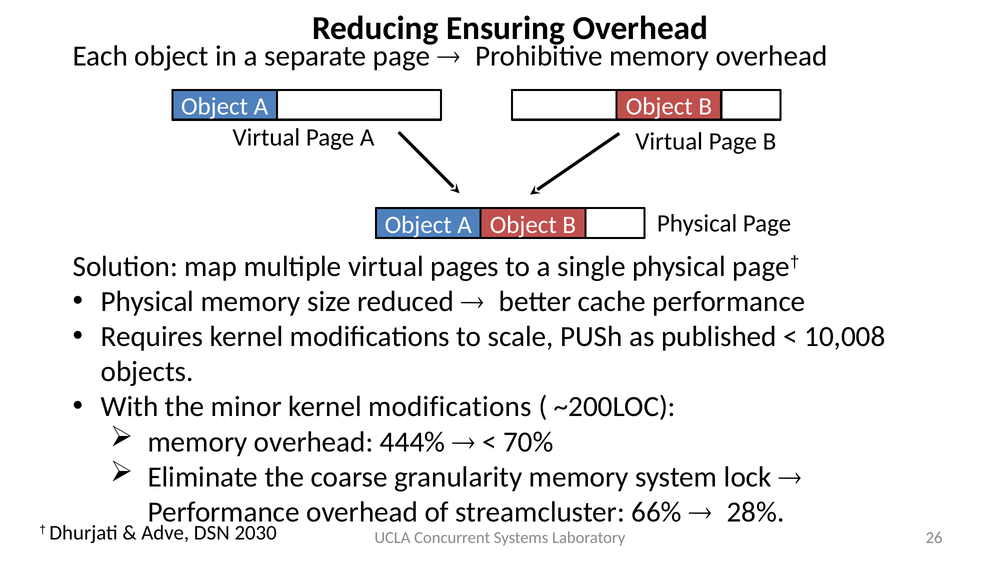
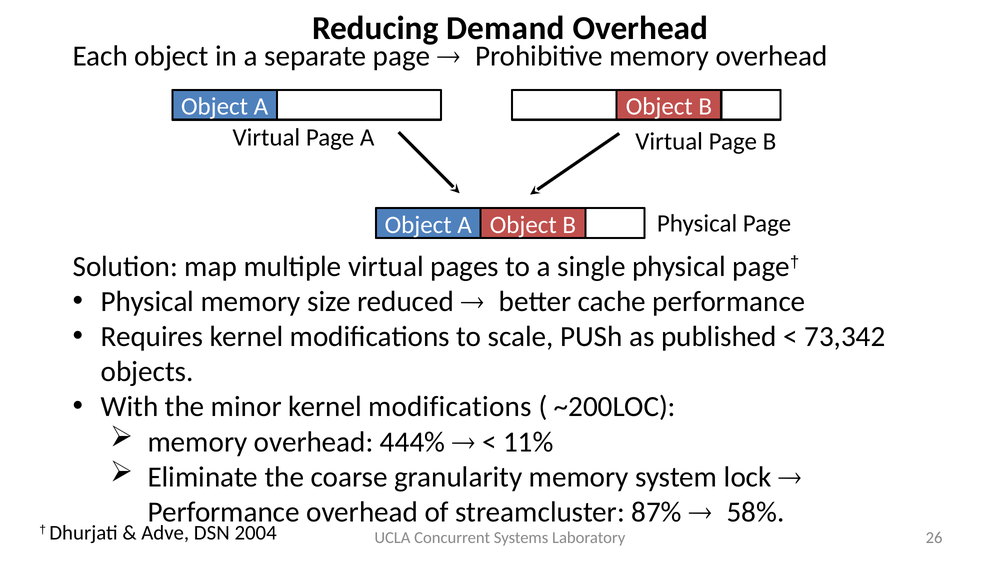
Ensuring: Ensuring -> Demand
10,008: 10,008 -> 73,342
70%: 70% -> 11%
66%: 66% -> 87%
28%: 28% -> 58%
2030: 2030 -> 2004
